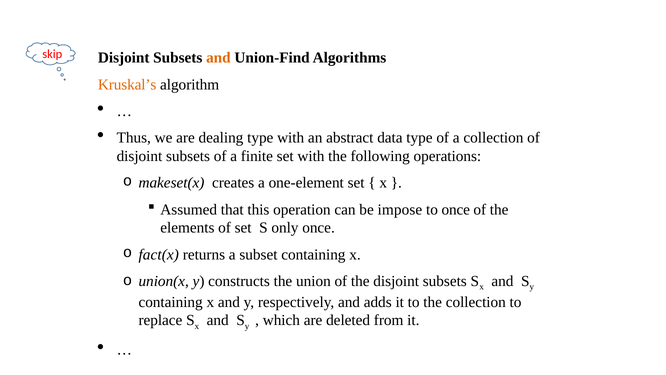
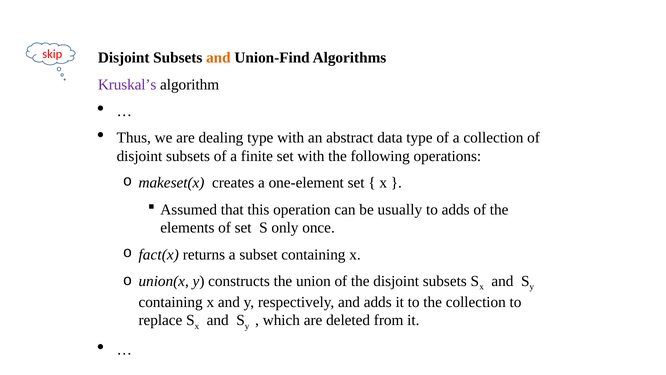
Kruskal’s colour: orange -> purple
impose: impose -> usually
to once: once -> adds
